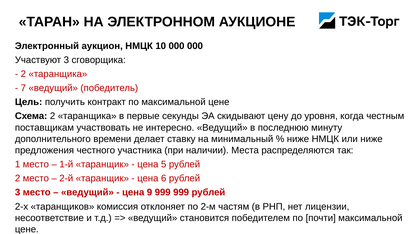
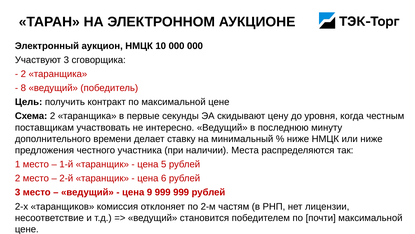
7: 7 -> 8
